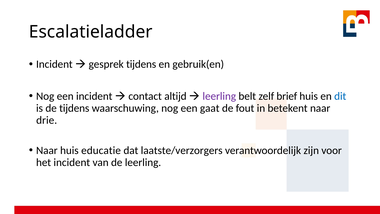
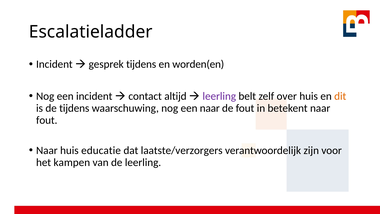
gebruik(en: gebruik(en -> worden(en
brief: brief -> over
dit colour: blue -> orange
een gaat: gaat -> naar
drie at (47, 120): drie -> fout
het incident: incident -> kampen
